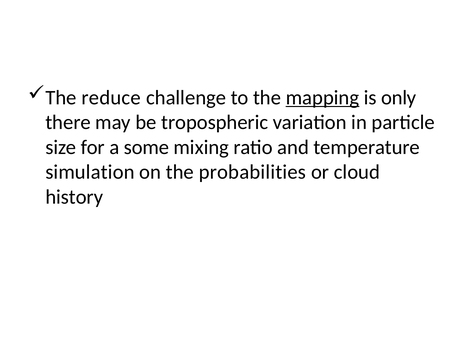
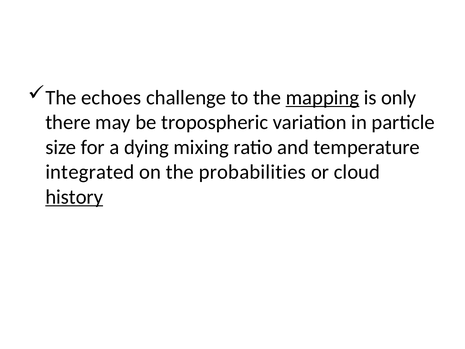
reduce: reduce -> echoes
some: some -> dying
simulation: simulation -> integrated
history underline: none -> present
